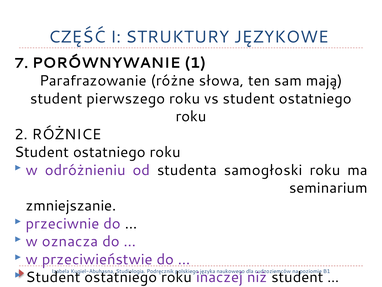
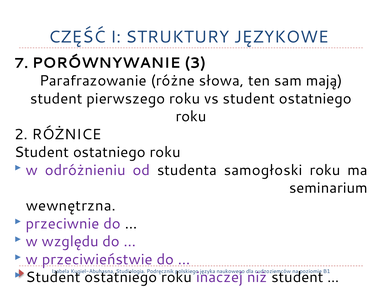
1: 1 -> 3
zmniejszanie: zmniejszanie -> wewnętrzna
oznacza: oznacza -> względu
